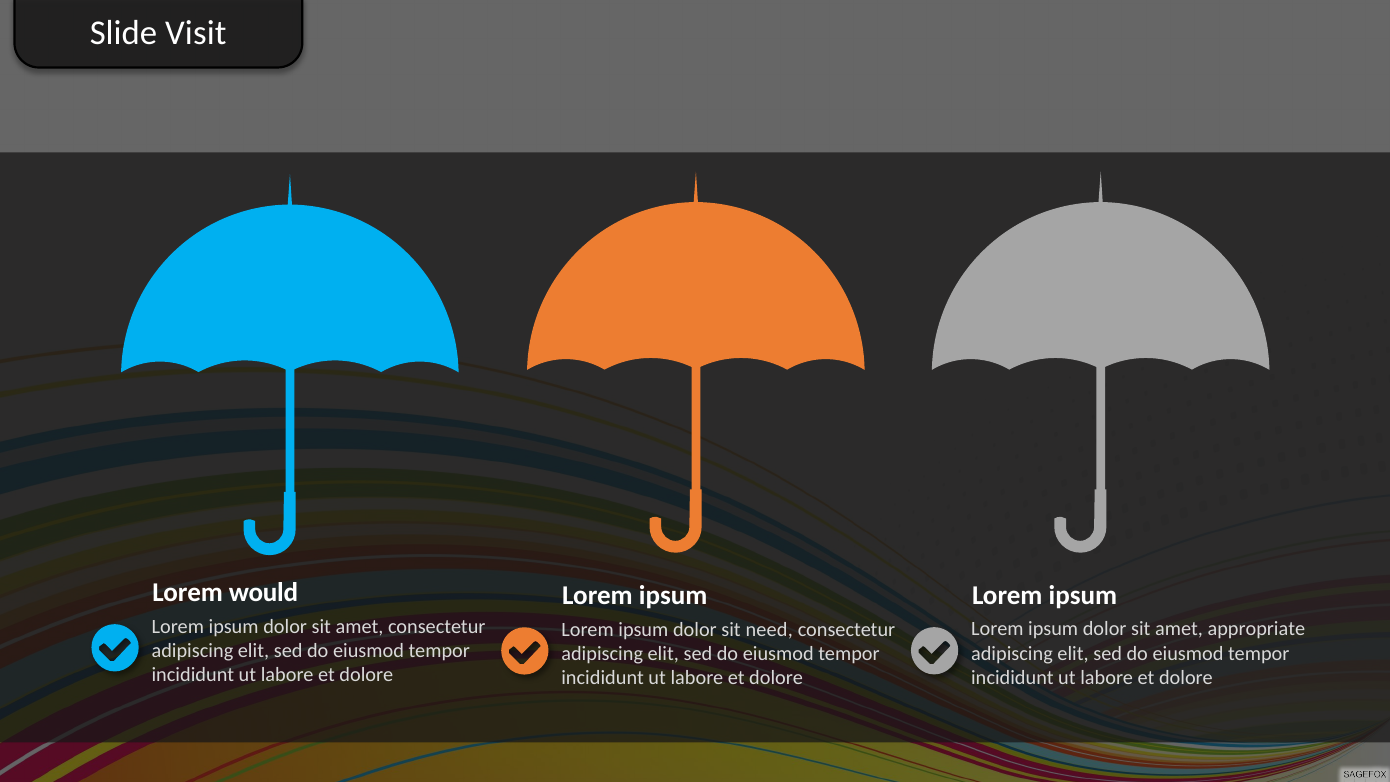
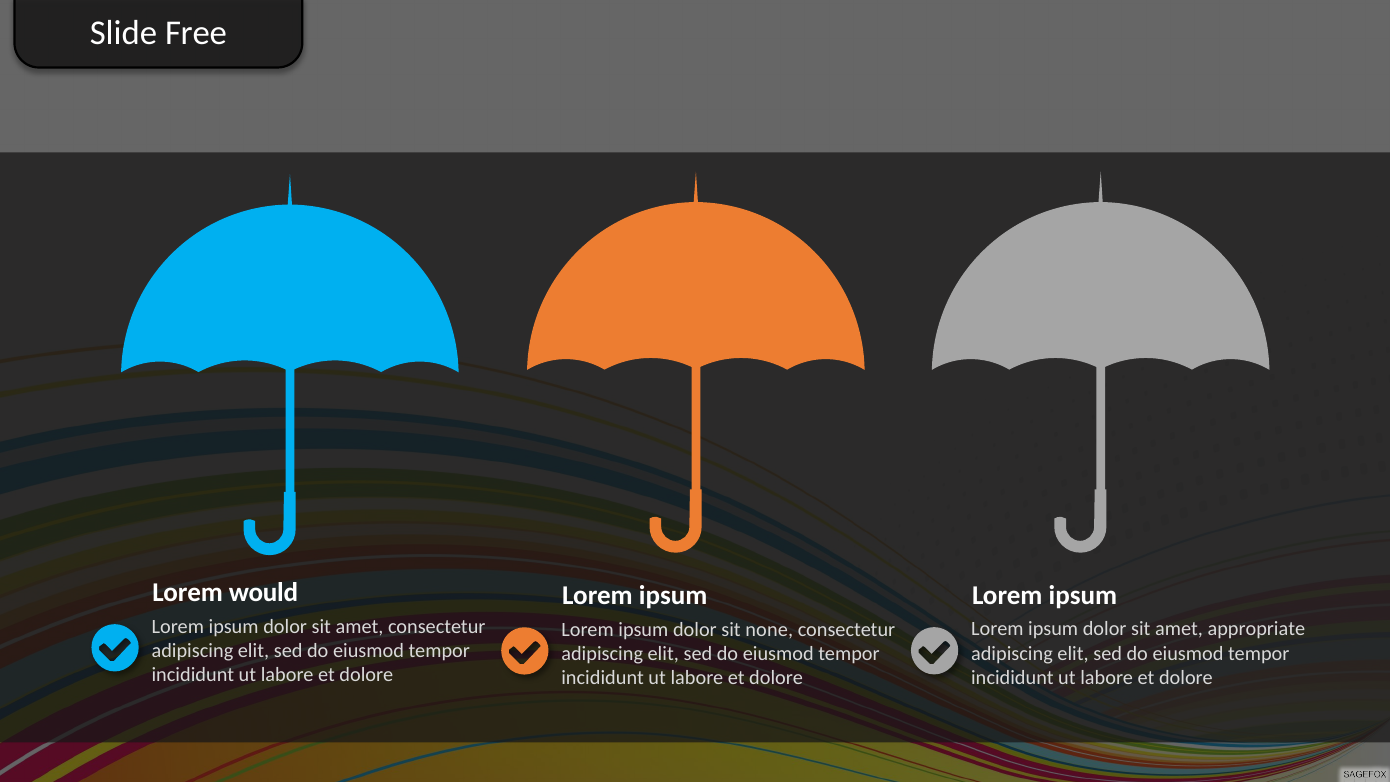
Visit: Visit -> Free
need: need -> none
